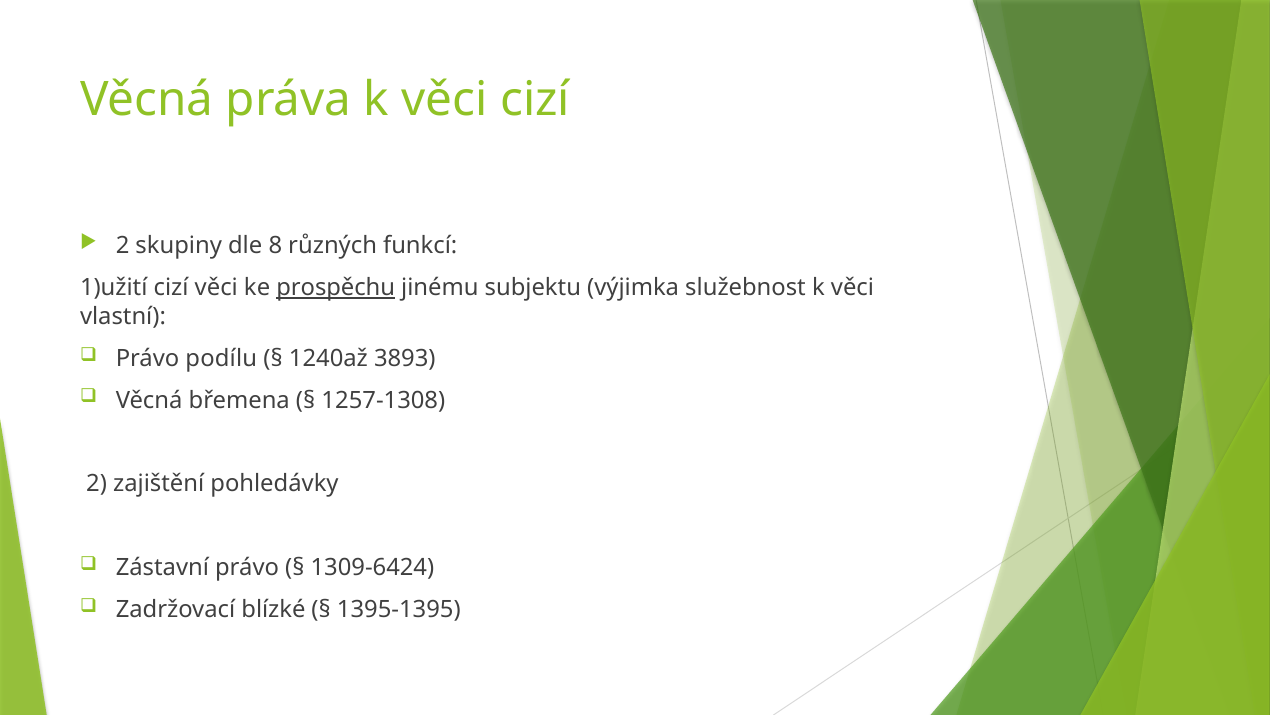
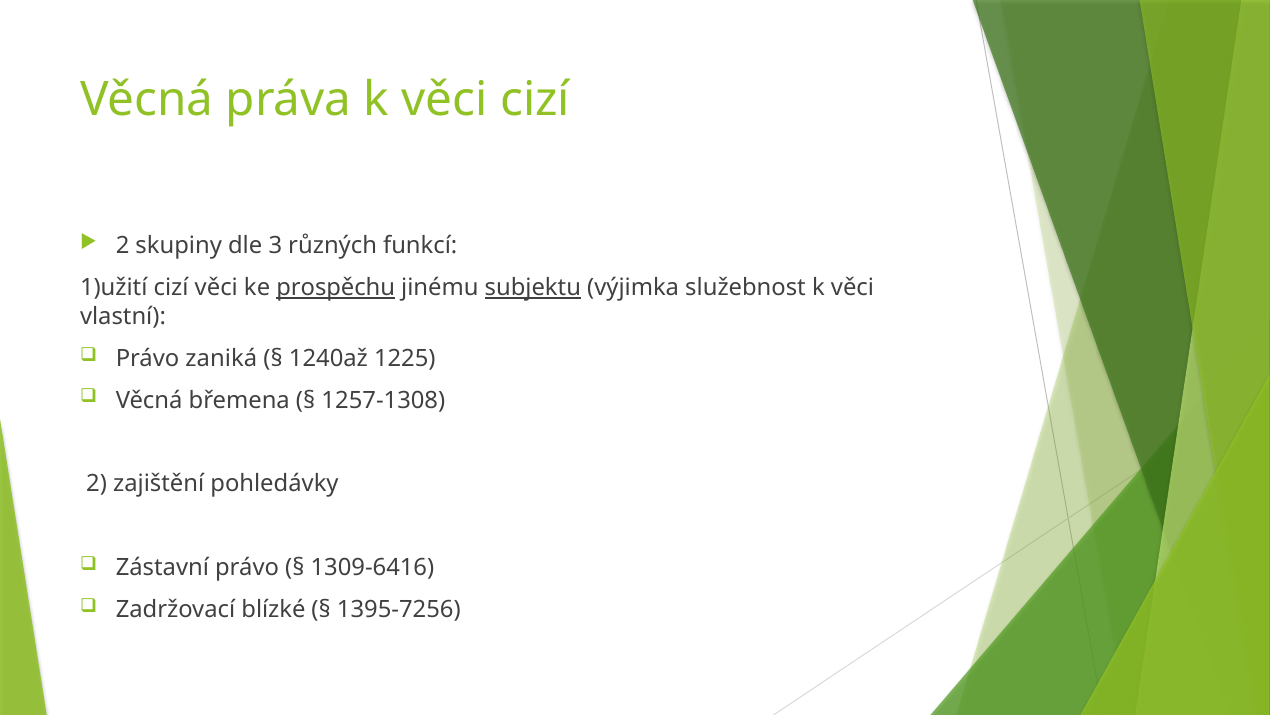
8: 8 -> 3
subjektu underline: none -> present
podílu: podílu -> zaniká
3893: 3893 -> 1225
1309-6424: 1309-6424 -> 1309-6416
1395-1395: 1395-1395 -> 1395-7256
